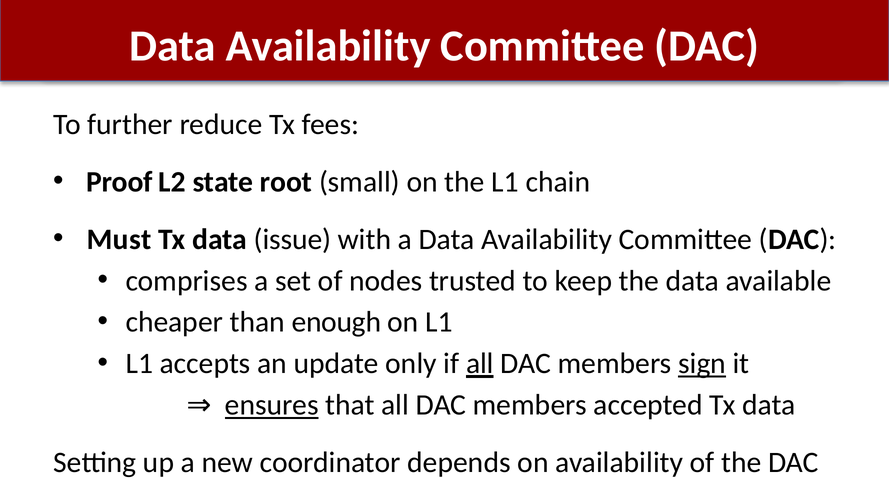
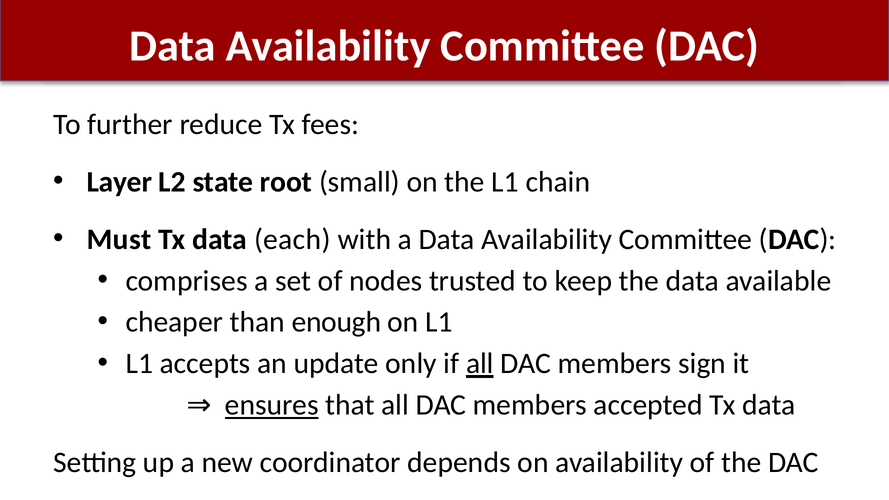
Proof: Proof -> Layer
issue: issue -> each
sign underline: present -> none
